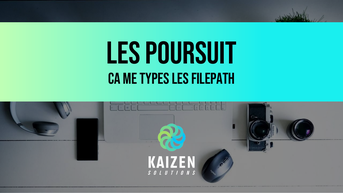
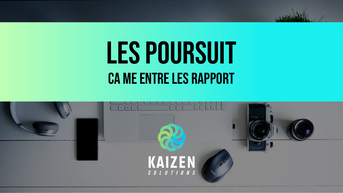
types: types -> entre
filepath: filepath -> rapport
